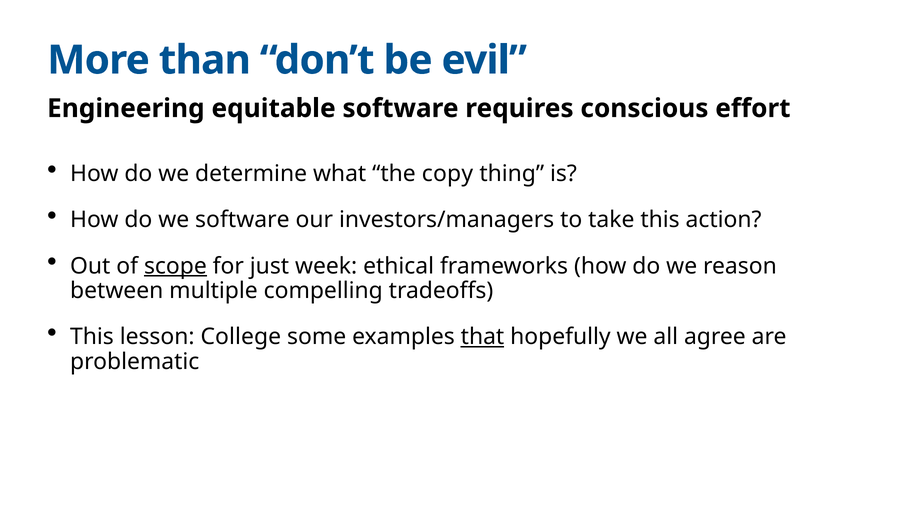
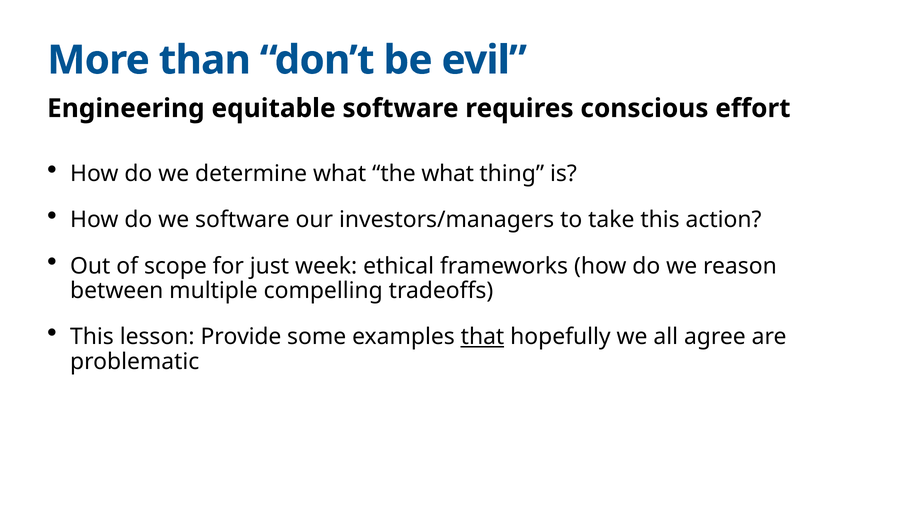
the copy: copy -> what
scope underline: present -> none
College: College -> Provide
